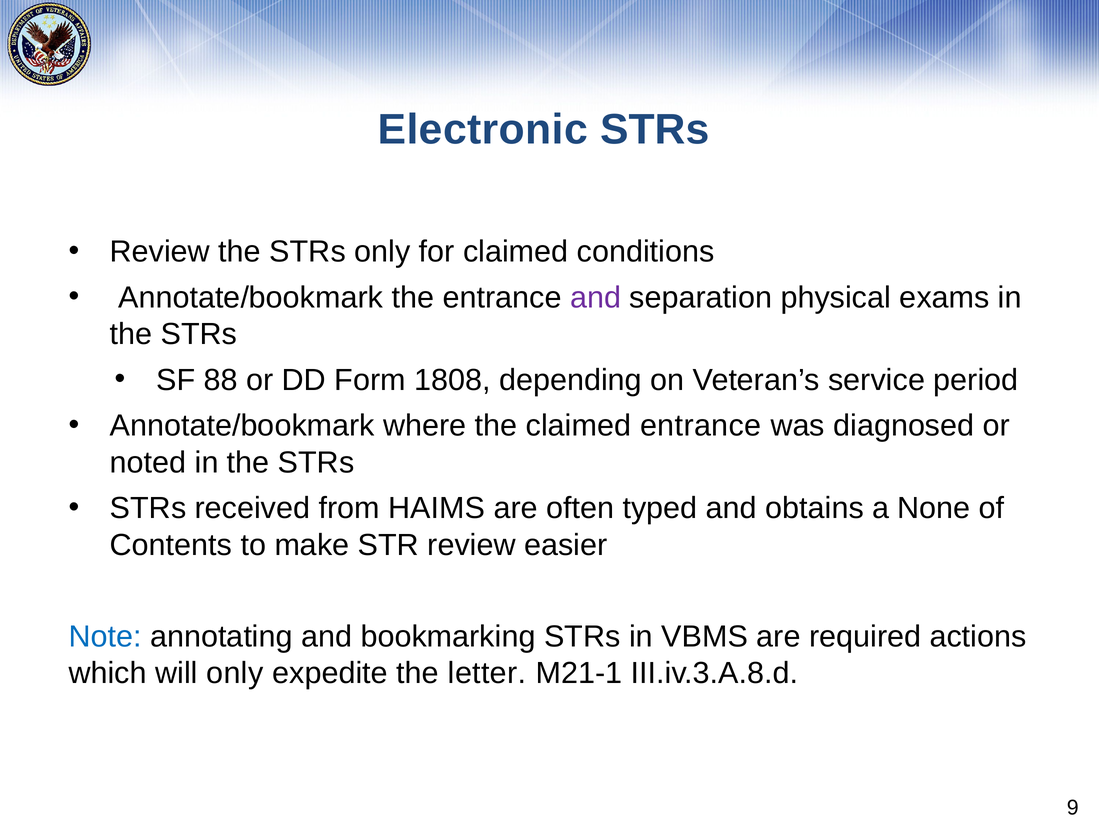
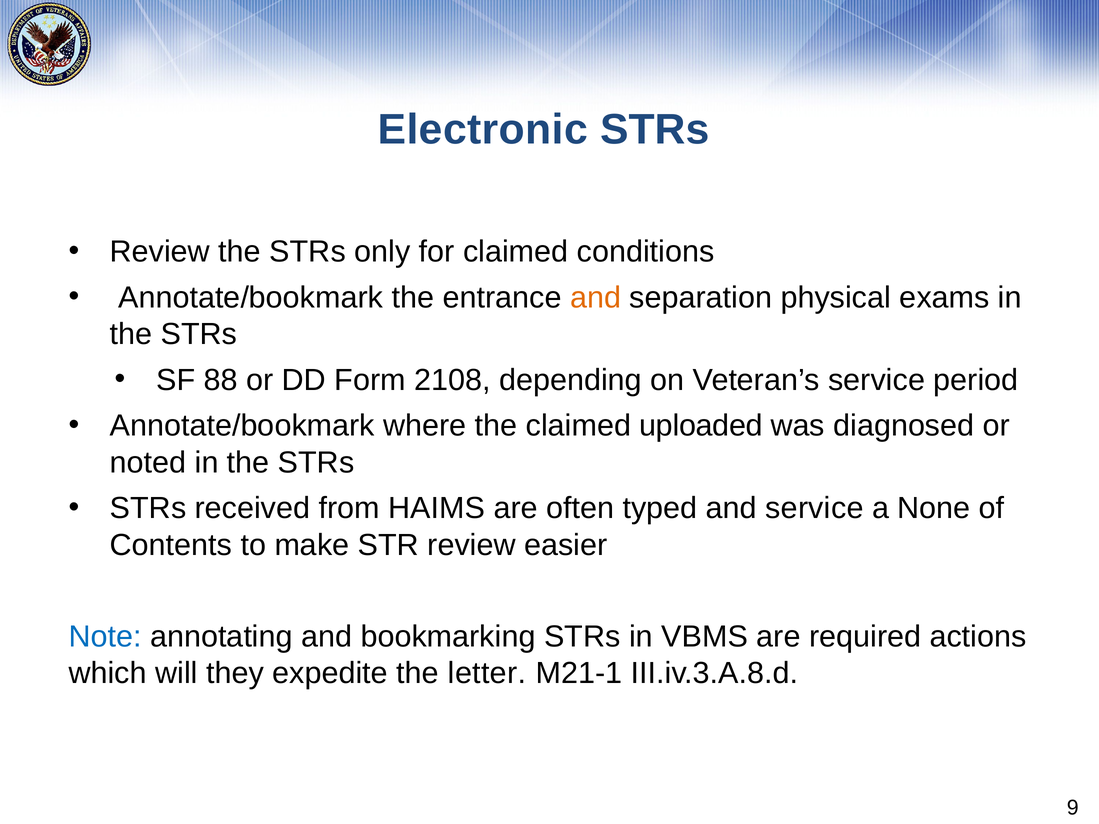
and at (596, 298) colour: purple -> orange
1808: 1808 -> 2108
claimed entrance: entrance -> uploaded
and obtains: obtains -> service
will only: only -> they
